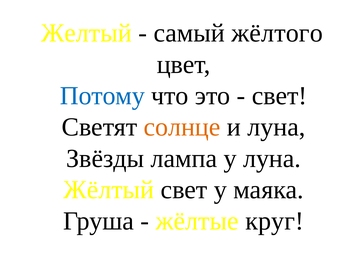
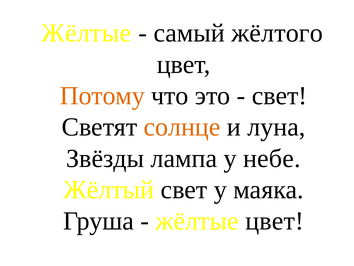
Желтый at (86, 33): Желтый -> Жёлтые
Потому colour: blue -> orange
у луна: луна -> небе
жёлтые круг: круг -> цвет
